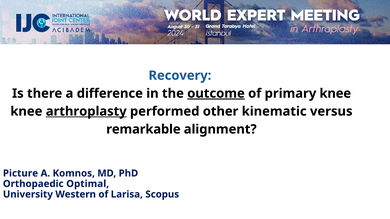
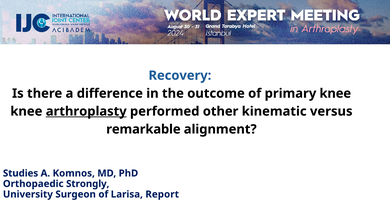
outcome underline: present -> none
Picture: Picture -> Studies
Optimal: Optimal -> Strongly
Western: Western -> Surgeon
Scopus: Scopus -> Report
